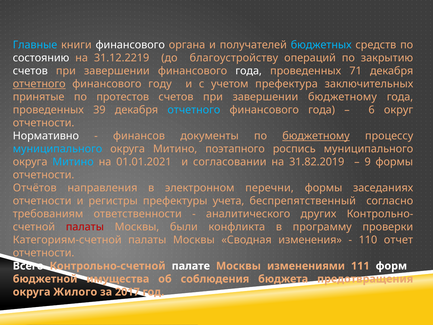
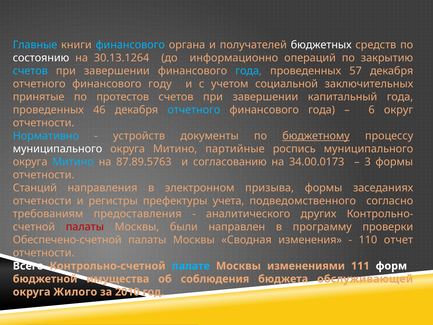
финансового at (130, 45) colour: white -> light blue
бюджетных colour: light blue -> white
31.12.2219: 31.12.2219 -> 30.13.1264
благоустройству: благоустройству -> информационно
счетов at (30, 71) colour: white -> light blue
года at (249, 71) colour: white -> light blue
71: 71 -> 57
отчетного at (39, 84) underline: present -> none
префектура: префектура -> социальной
завершении бюджетному: бюджетному -> капитальный
39: 39 -> 46
Нормативно colour: white -> light blue
финансов: финансов -> устройств
муниципального at (58, 149) colour: light blue -> white
поэтапного: поэтапного -> партийные
01.01.2021: 01.01.2021 -> 87.89.5763
согласовании: согласовании -> согласованию
31.82.2019: 31.82.2019 -> 34.00.0173
9: 9 -> 3
Отчётов: Отчётов -> Станций
перечни: перечни -> призыва
беспрепятственный: беспрепятственный -> подведомственного
ответственности: ответственности -> предоставления
конфликта: конфликта -> направлен
Категориям-счетной: Категориям-счетной -> Обеспечено-счетной
палате colour: white -> light blue
предотвращения: предотвращения -> обслуживающей
2017: 2017 -> 2010
